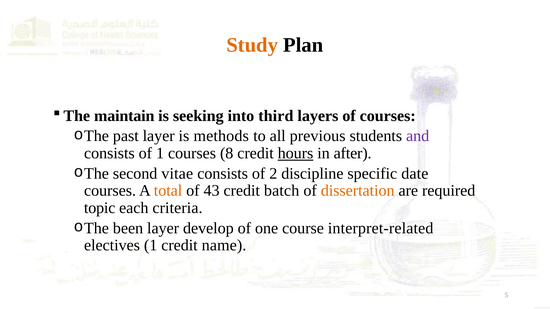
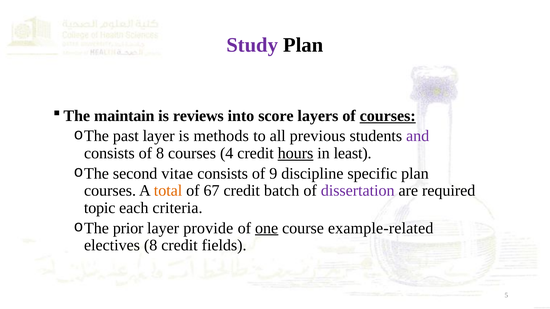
Study colour: orange -> purple
seeking: seeking -> reviews
third: third -> score
courses at (388, 116) underline: none -> present
of 1: 1 -> 8
8: 8 -> 4
after: after -> least
2: 2 -> 9
specific date: date -> plan
43: 43 -> 67
dissertation colour: orange -> purple
been: been -> prior
develop: develop -> provide
one underline: none -> present
interpret-related: interpret-related -> example-related
electives 1: 1 -> 8
name: name -> fields
